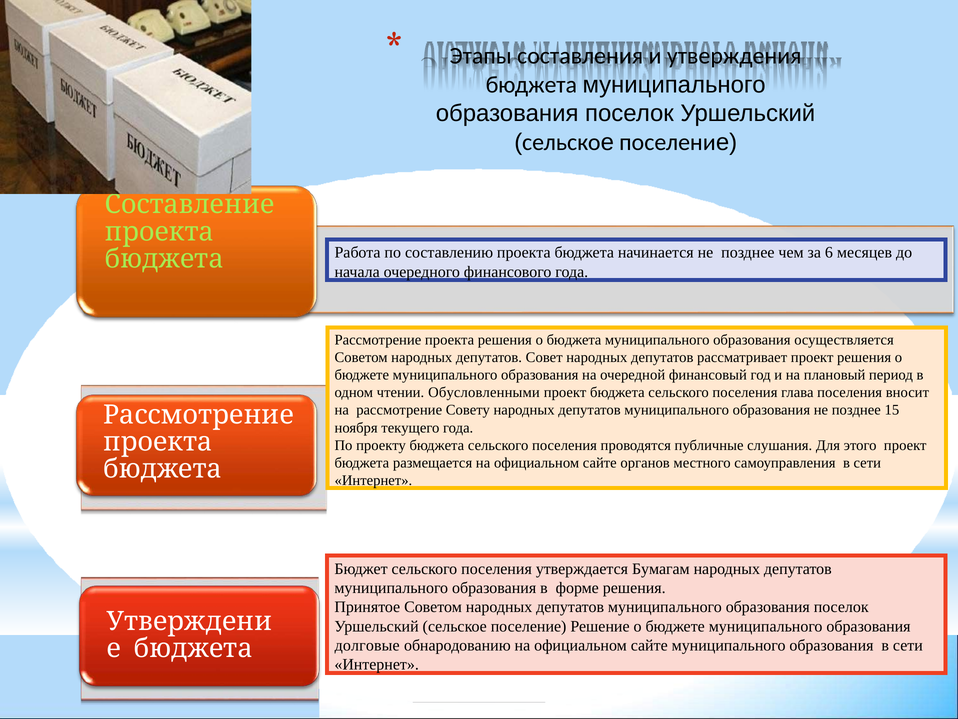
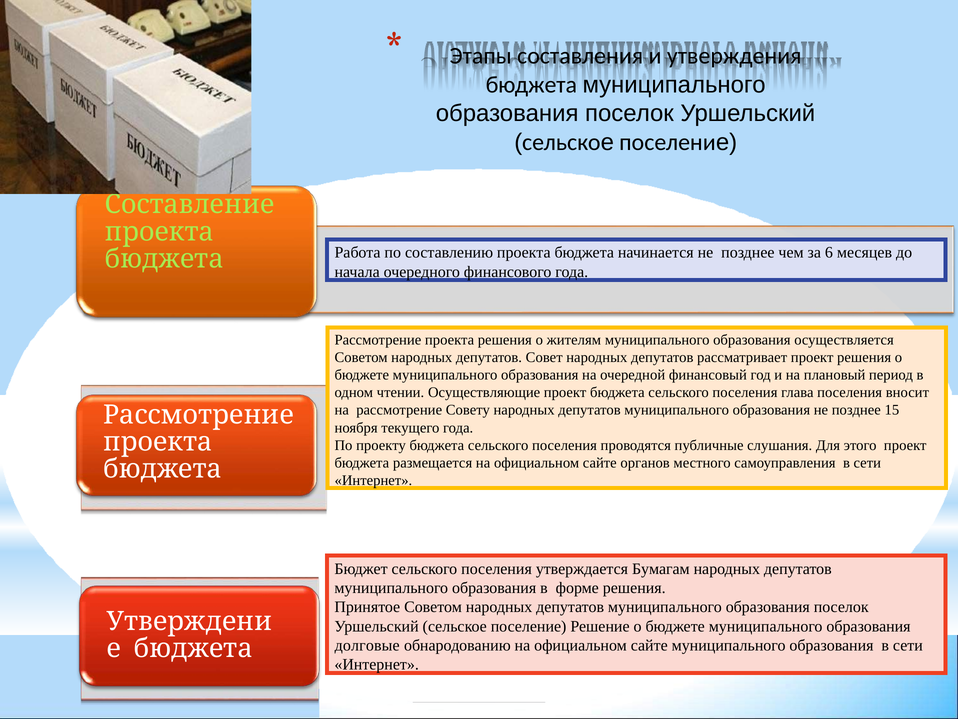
о бюджета: бюджета -> жителям
Обусловленными: Обусловленными -> Осуществляющие
